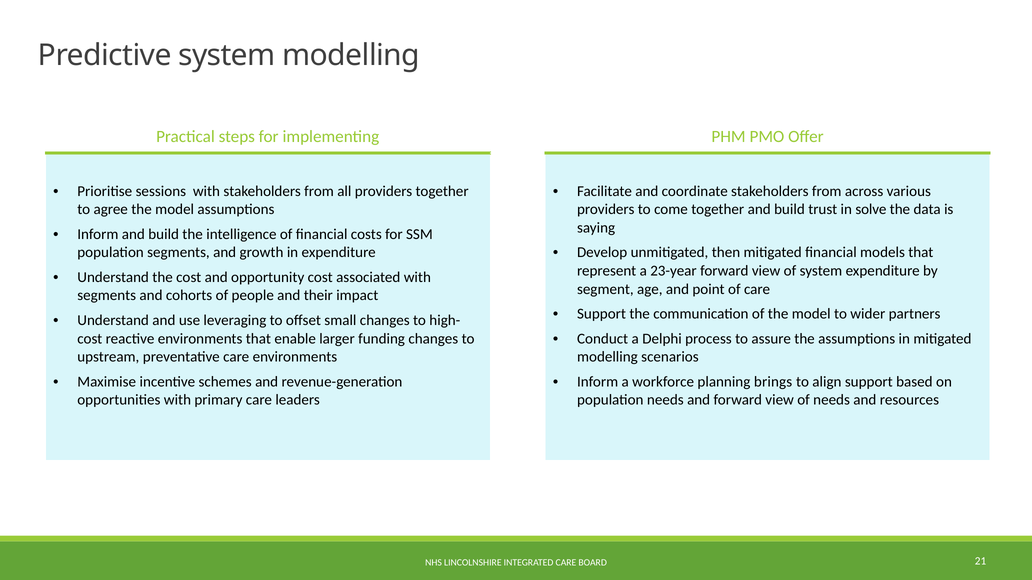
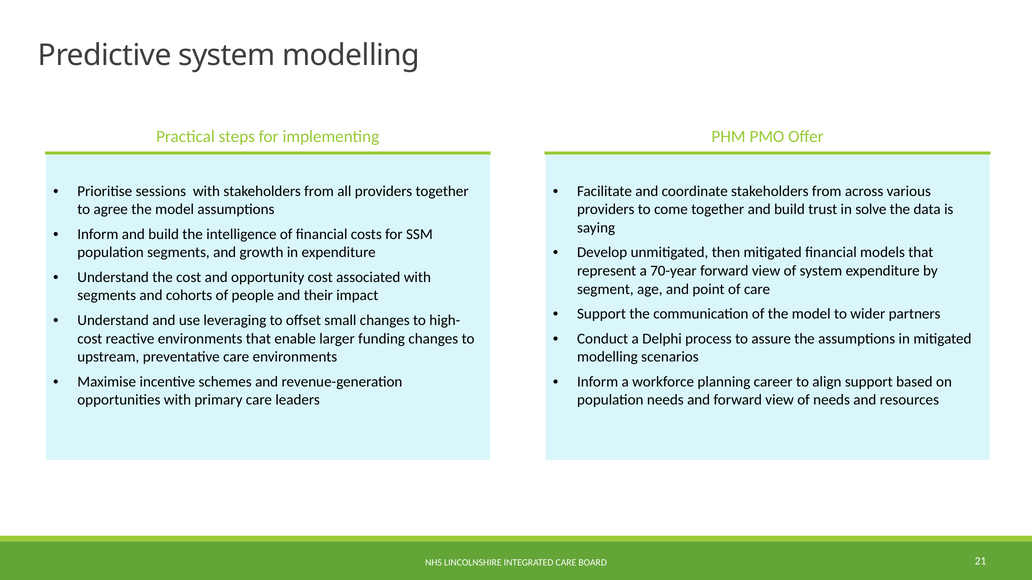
23-year: 23-year -> 70-year
brings: brings -> career
